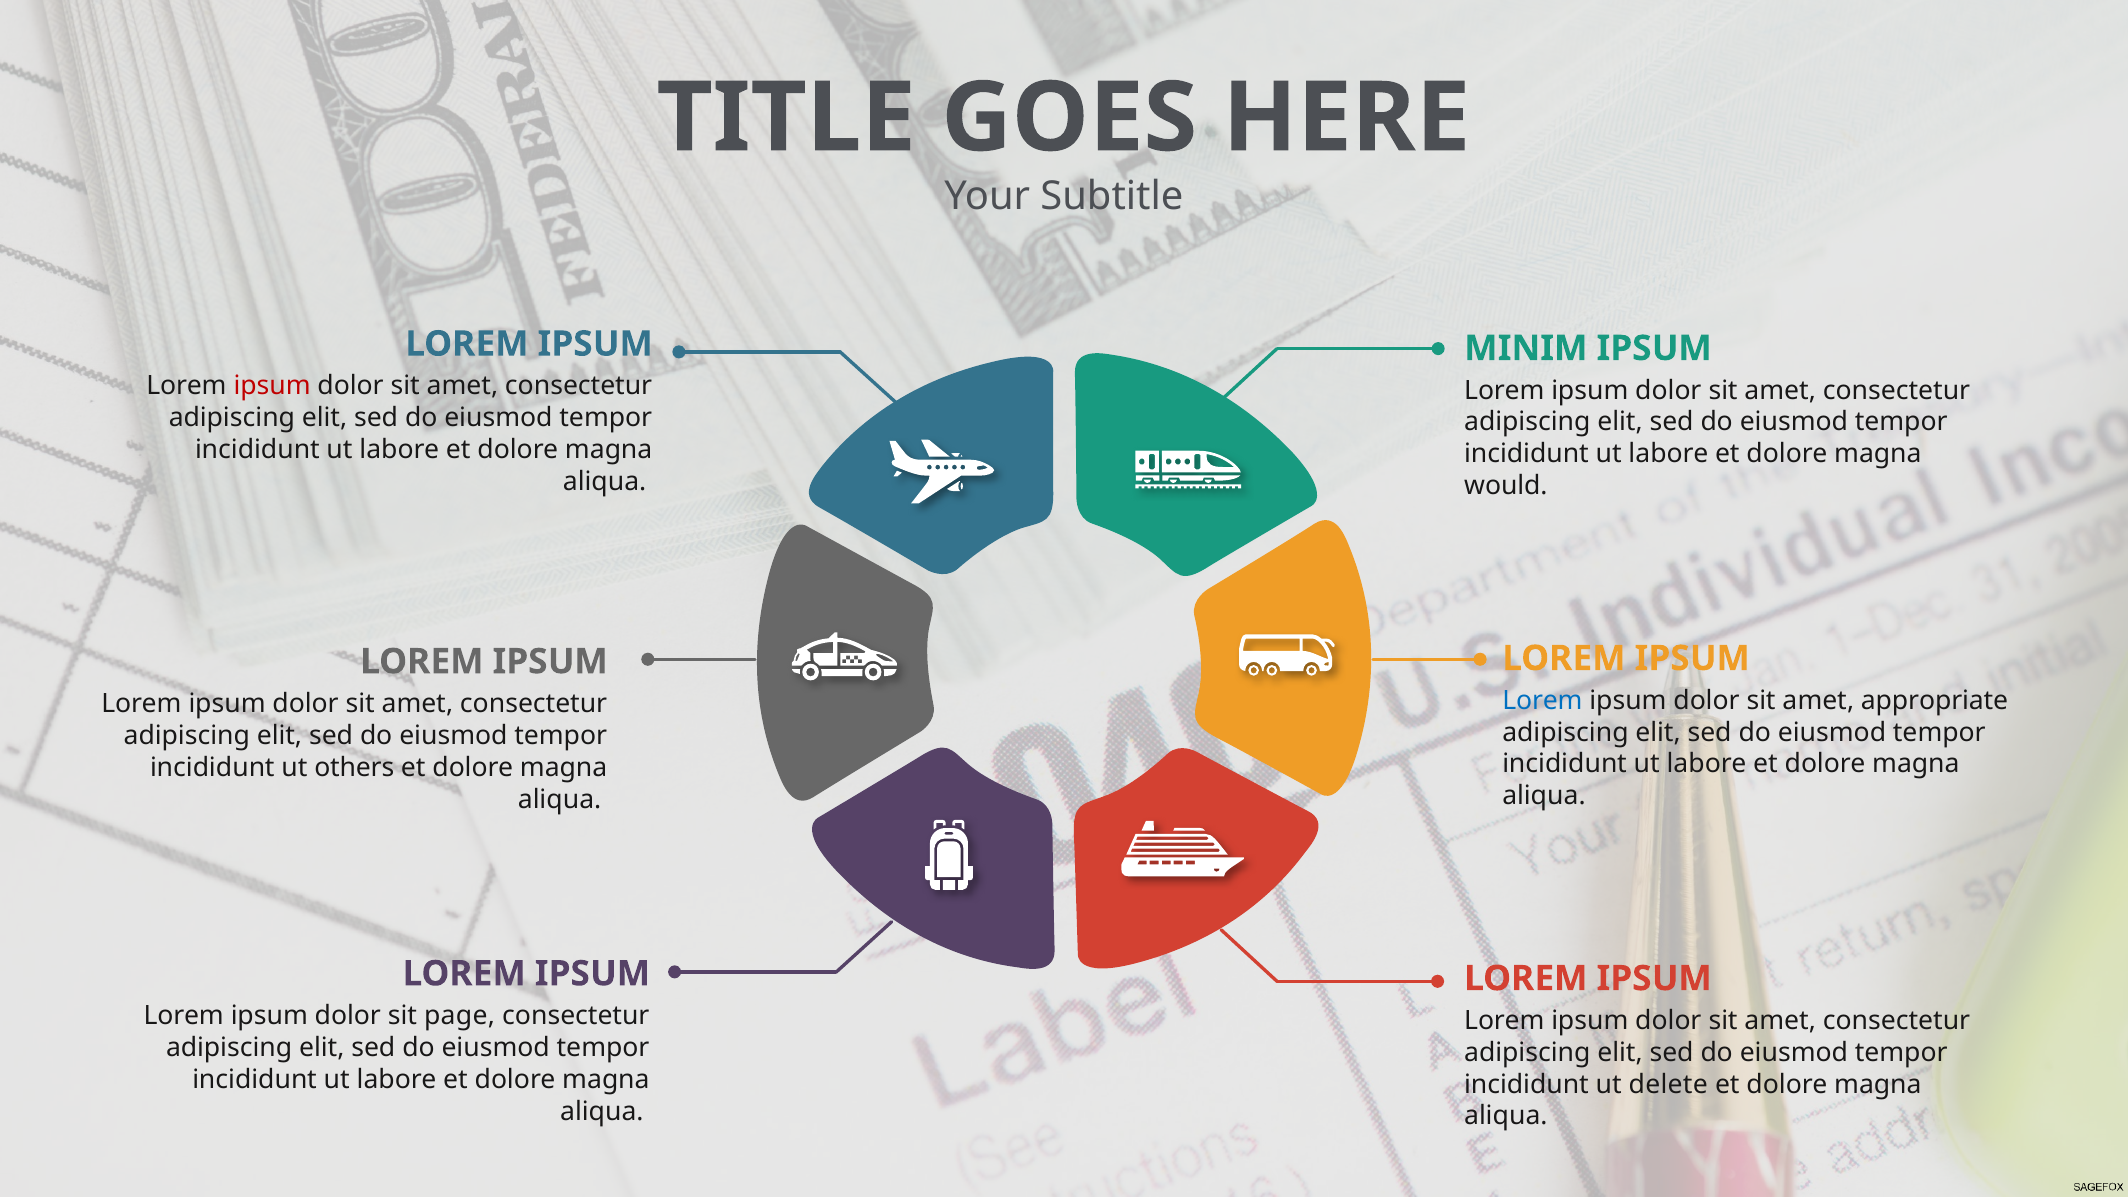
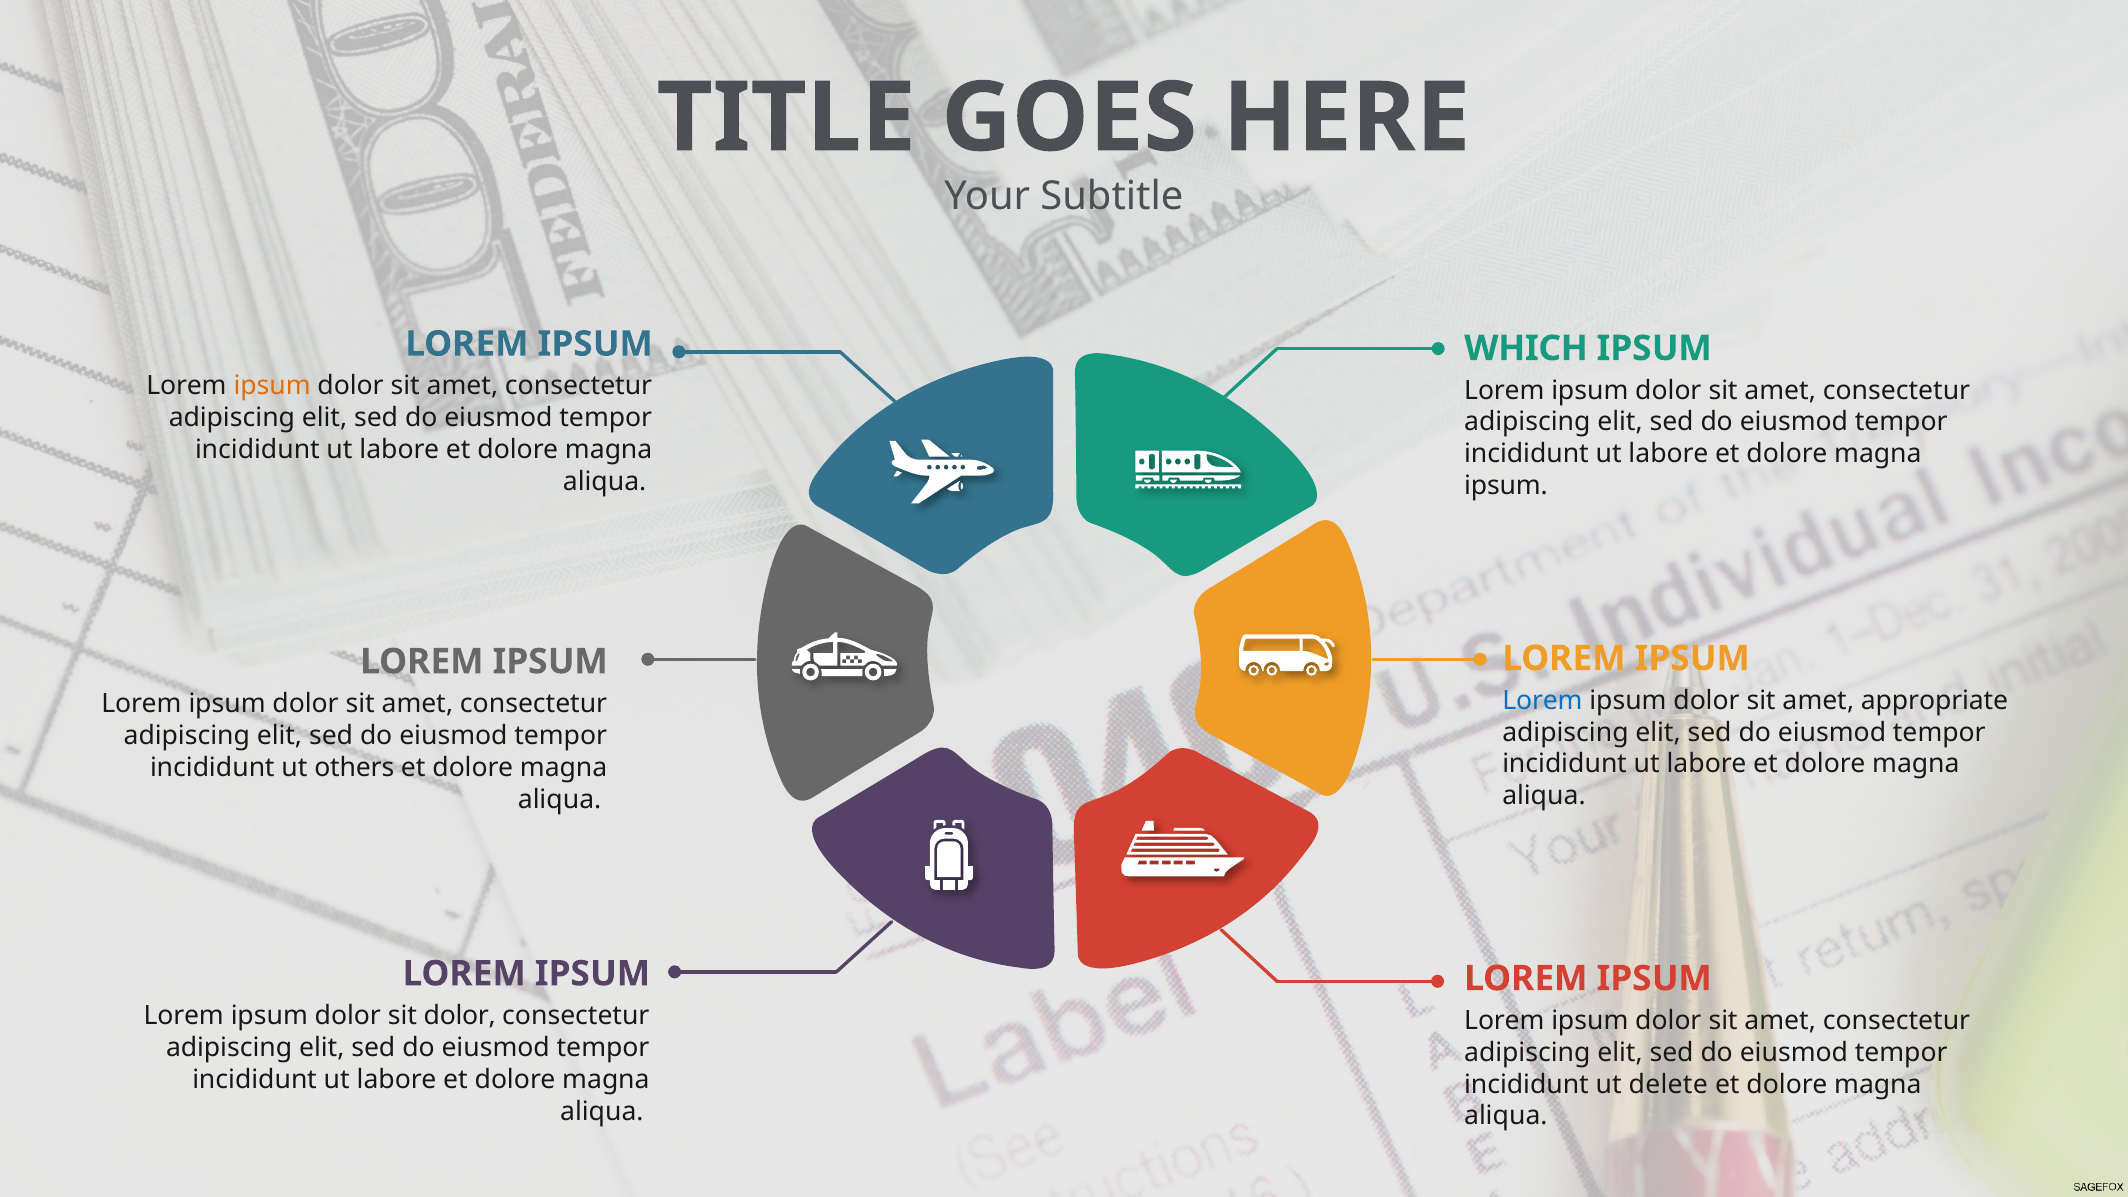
MINIM: MINIM -> WHICH
ipsum at (272, 386) colour: red -> orange
would at (1506, 486): would -> ipsum
sit page: page -> dolor
